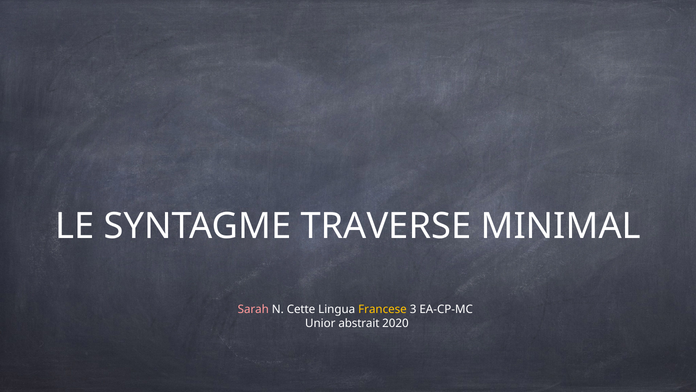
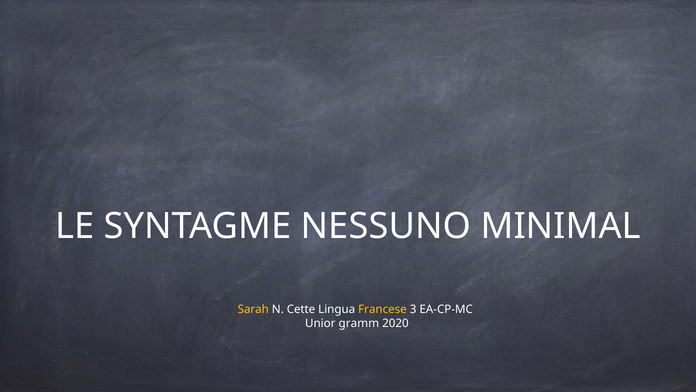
TRAVERSE: TRAVERSE -> NESSUNO
Sarah colour: pink -> yellow
abstrait: abstrait -> gramm
